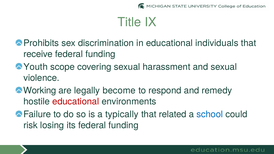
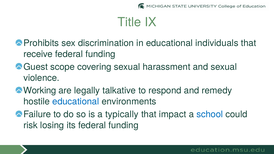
Youth: Youth -> Guest
become: become -> talkative
educational at (76, 102) colour: red -> blue
related: related -> impact
